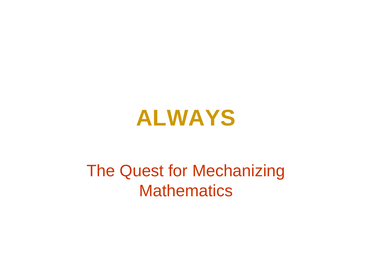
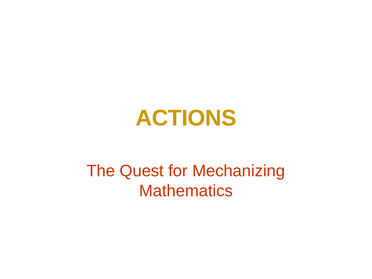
ALWAYS: ALWAYS -> ACTIONS
